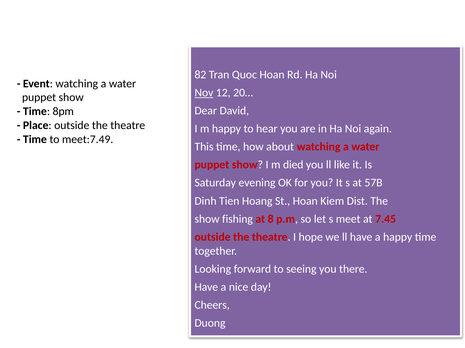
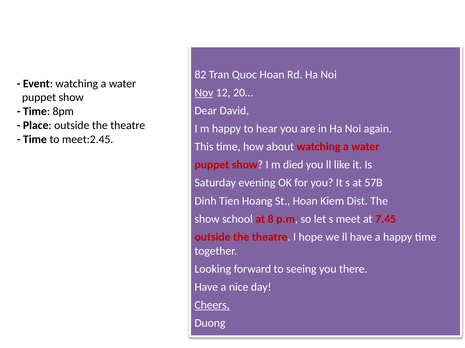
meet:7.49: meet:7.49 -> meet:2.45
fishing: fishing -> school
Cheers underline: none -> present
